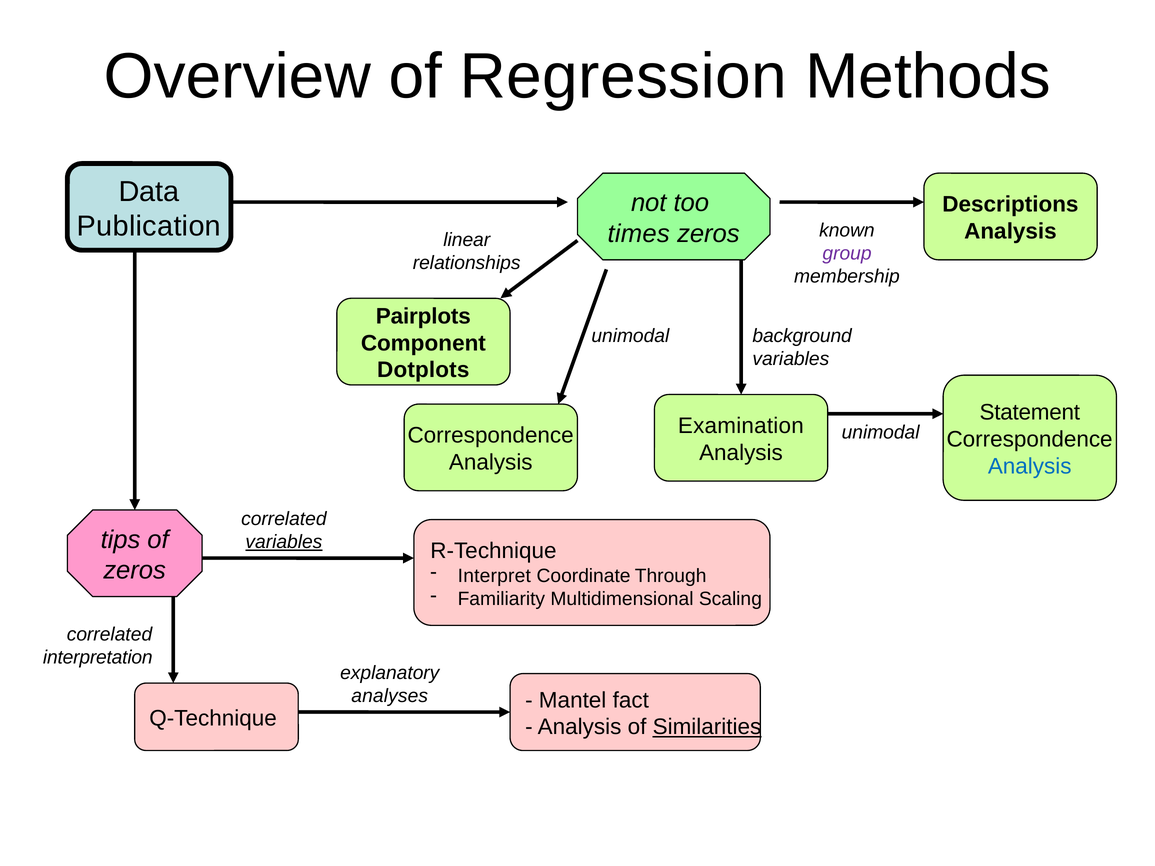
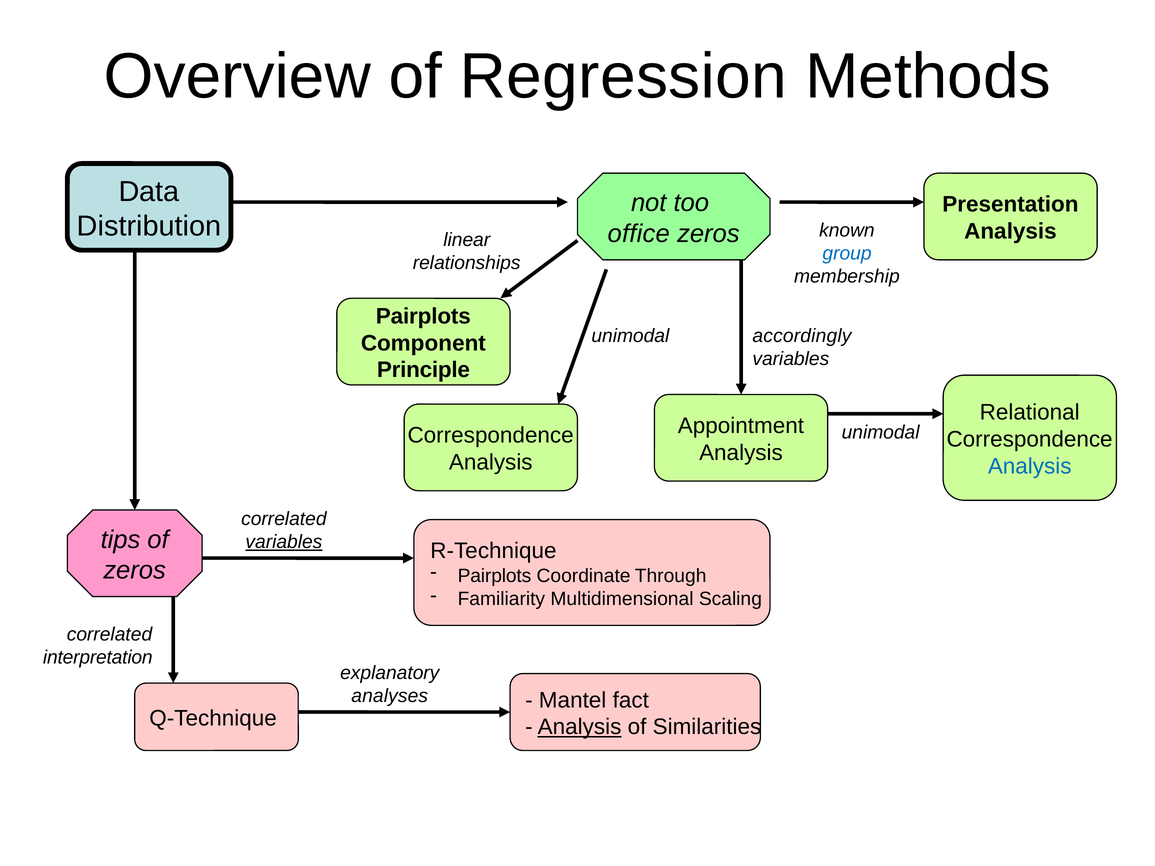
Descriptions: Descriptions -> Presentation
Publication: Publication -> Distribution
times: times -> office
group colour: purple -> blue
background: background -> accordingly
Dotplots: Dotplots -> Principle
Statement: Statement -> Relational
Examination: Examination -> Appointment
Interpret at (494, 576): Interpret -> Pairplots
Analysis at (580, 727) underline: none -> present
Similarities underline: present -> none
